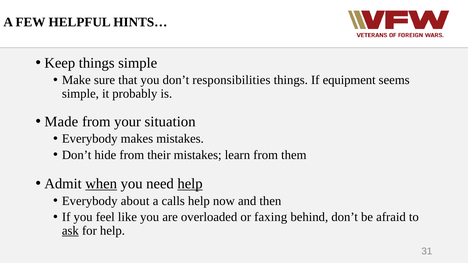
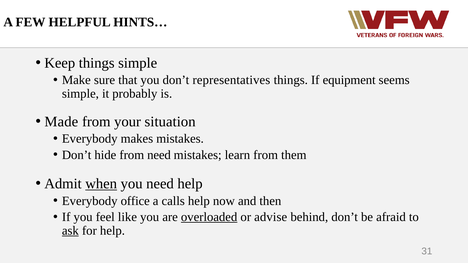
responsibilities: responsibilities -> representatives
from their: their -> need
help at (190, 184) underline: present -> none
about: about -> office
overloaded underline: none -> present
faxing: faxing -> advise
